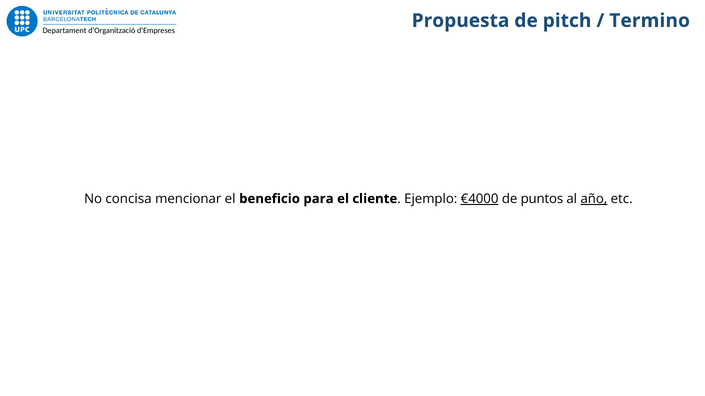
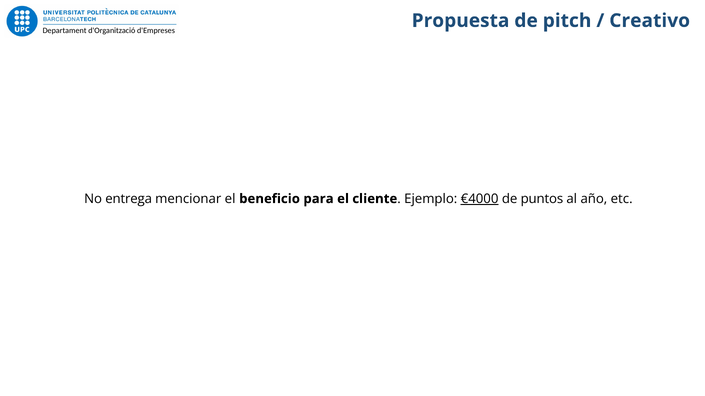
Termino: Termino -> Creativo
concisa: concisa -> entrega
año underline: present -> none
